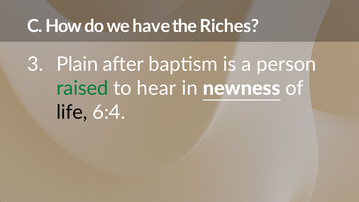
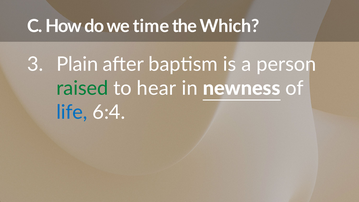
have: have -> time
Riches: Riches -> Which
life colour: black -> blue
